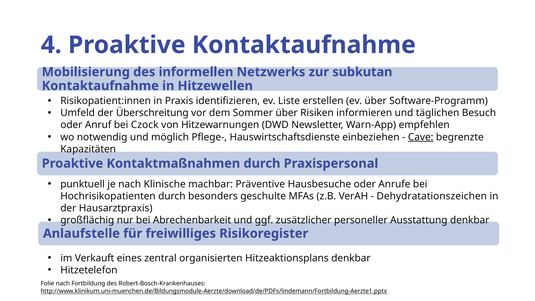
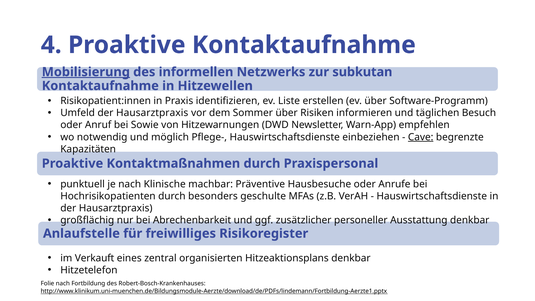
Mobilisierung underline: none -> present
Umfeld der Überschreitung: Überschreitung -> Hausarztpraxis
Czock: Czock -> Sowie
Dehydratationszeichen at (432, 196): Dehydratationszeichen -> Hauswirtschaftsdienste
